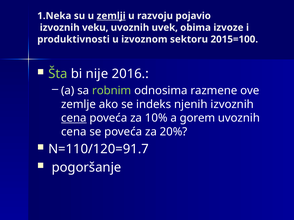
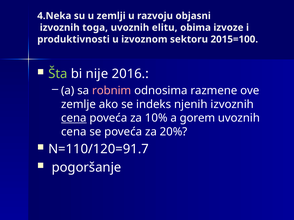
1.Neka: 1.Neka -> 4.Neka
zemlji underline: present -> none
pojavio: pojavio -> objasni
veku: veku -> toga
uvek: uvek -> elitu
robnim colour: light green -> pink
